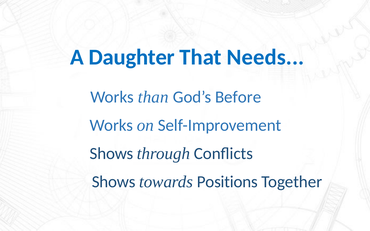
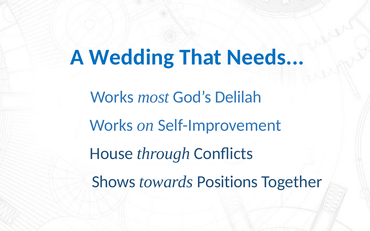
Daughter: Daughter -> Wedding
than: than -> most
Before: Before -> Delilah
Shows at (112, 154): Shows -> House
